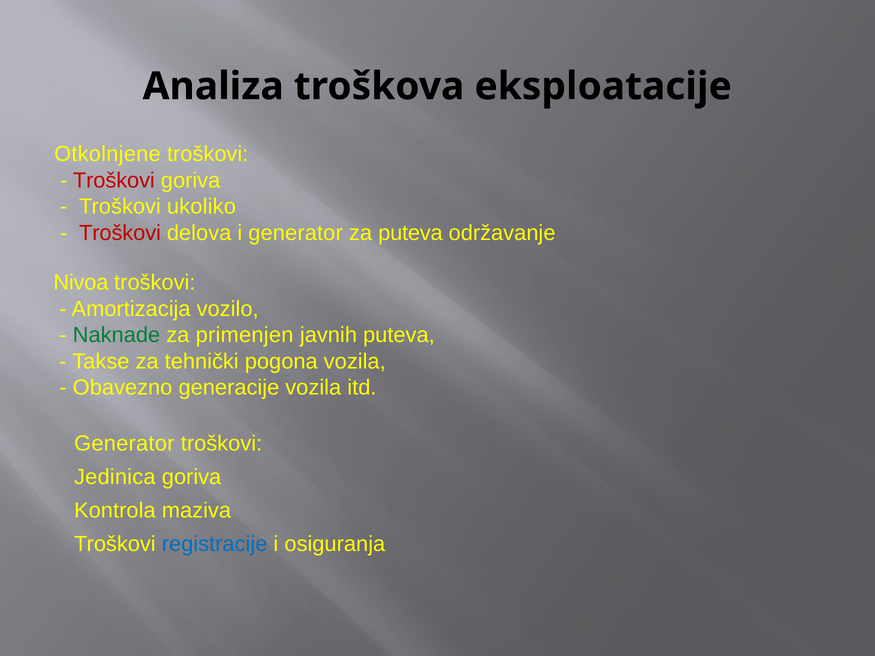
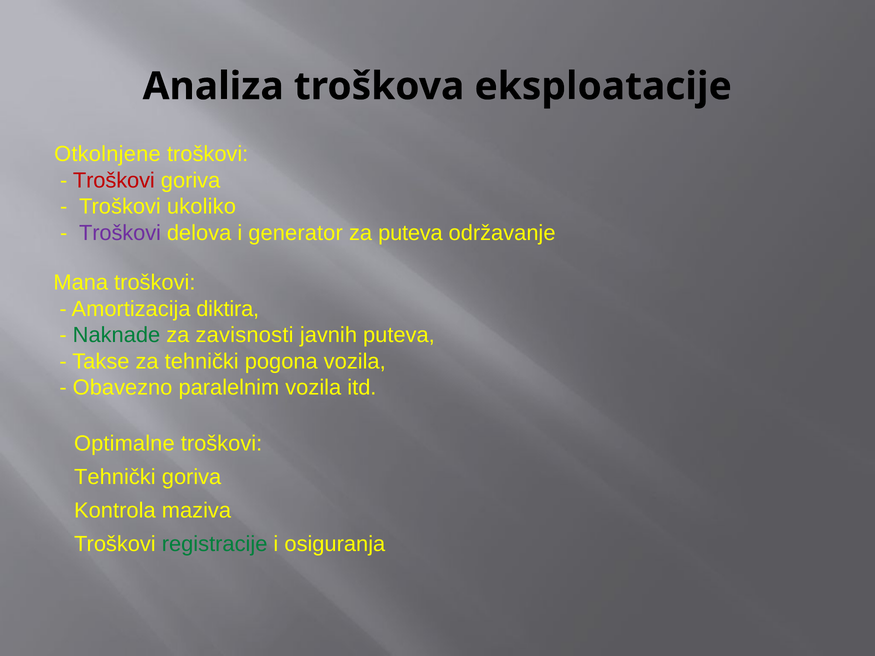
Troškovi at (120, 233) colour: red -> purple
Nivoa: Nivoa -> Mana
vozilo: vozilo -> diktira
primenjen: primenjen -> zavisnosti
generacije: generacije -> paralelnim
Generator at (124, 444): Generator -> Optimalne
Jedinica at (115, 477): Jedinica -> Tehnički
registracije colour: blue -> green
